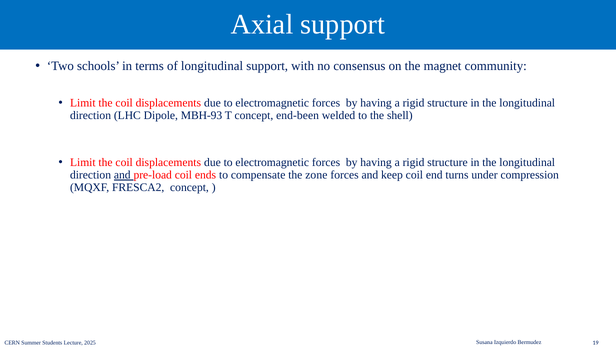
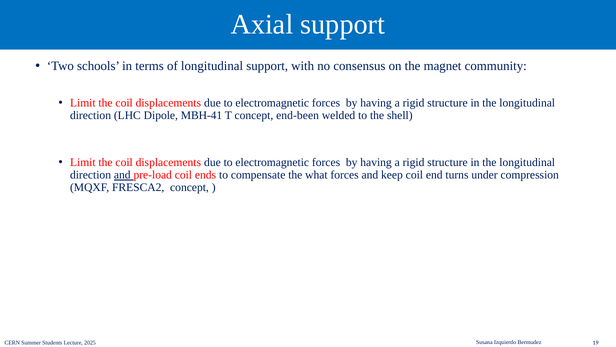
MBH-93: MBH-93 -> MBH-41
zone: zone -> what
